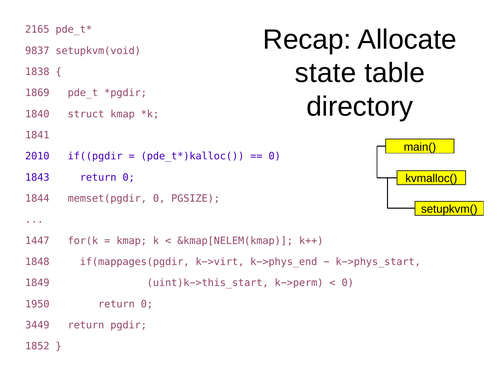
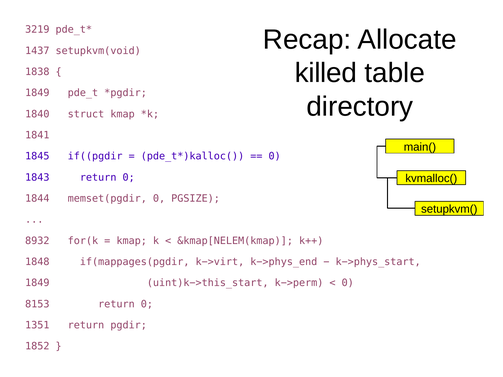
2165: 2165 -> 3219
9837: 9837 -> 1437
state: state -> killed
1869 at (37, 93): 1869 -> 1849
2010: 2010 -> 1845
1447: 1447 -> 8932
1950: 1950 -> 8153
3449: 3449 -> 1351
